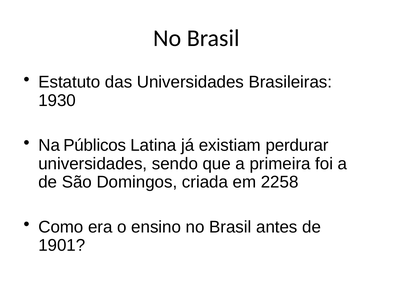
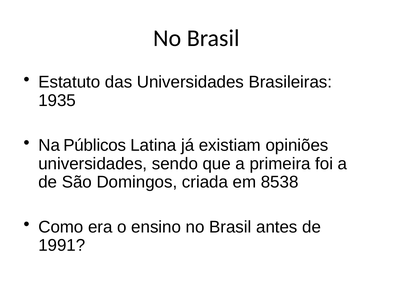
1930: 1930 -> 1935
perdurar: perdurar -> opiniões
2258: 2258 -> 8538
1901: 1901 -> 1991
